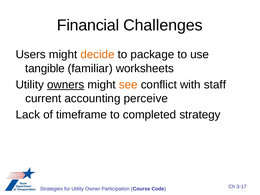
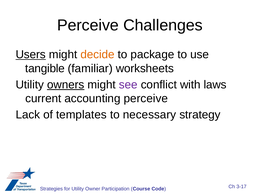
Financial at (88, 25): Financial -> Perceive
Users underline: none -> present
see colour: orange -> purple
staff: staff -> laws
timeframe: timeframe -> templates
completed: completed -> necessary
